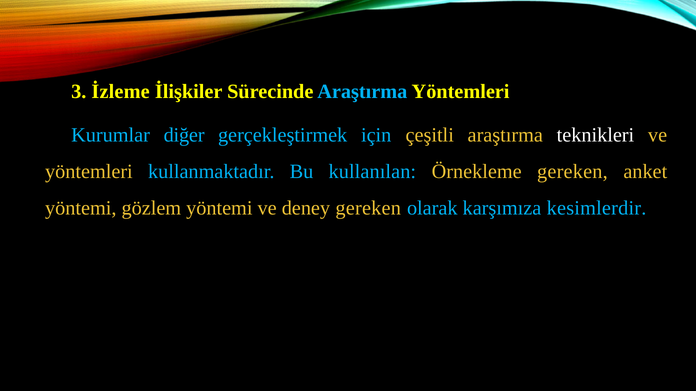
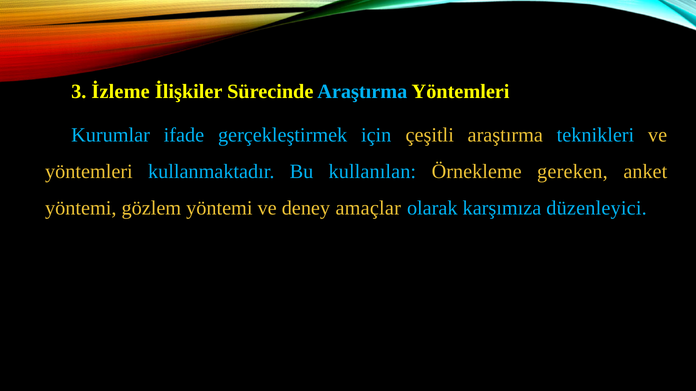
diğer: diğer -> ifade
teknikleri colour: white -> light blue
deney gereken: gereken -> amaçlar
kesimlerdir: kesimlerdir -> düzenleyici
